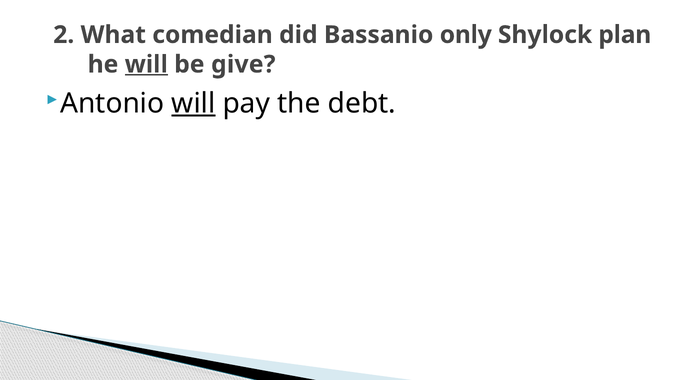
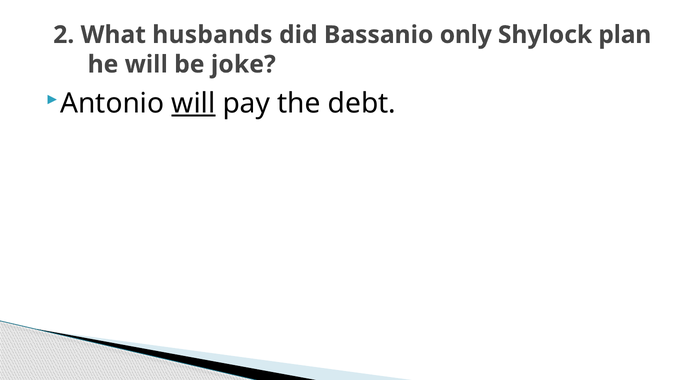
comedian: comedian -> husbands
will at (146, 64) underline: present -> none
give: give -> joke
